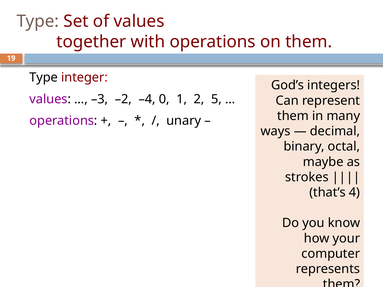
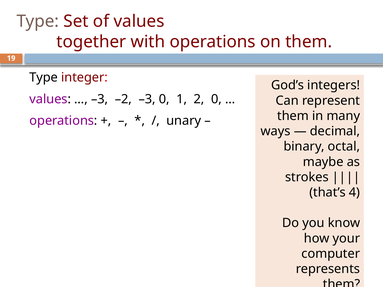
–2 –4: –4 -> –3
2 5: 5 -> 0
